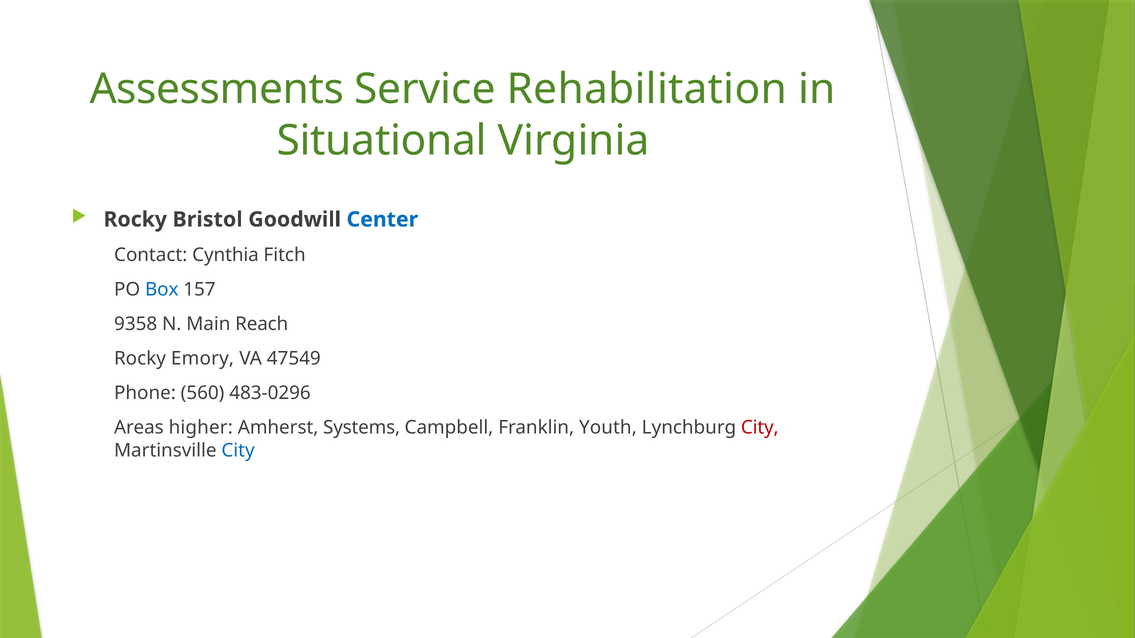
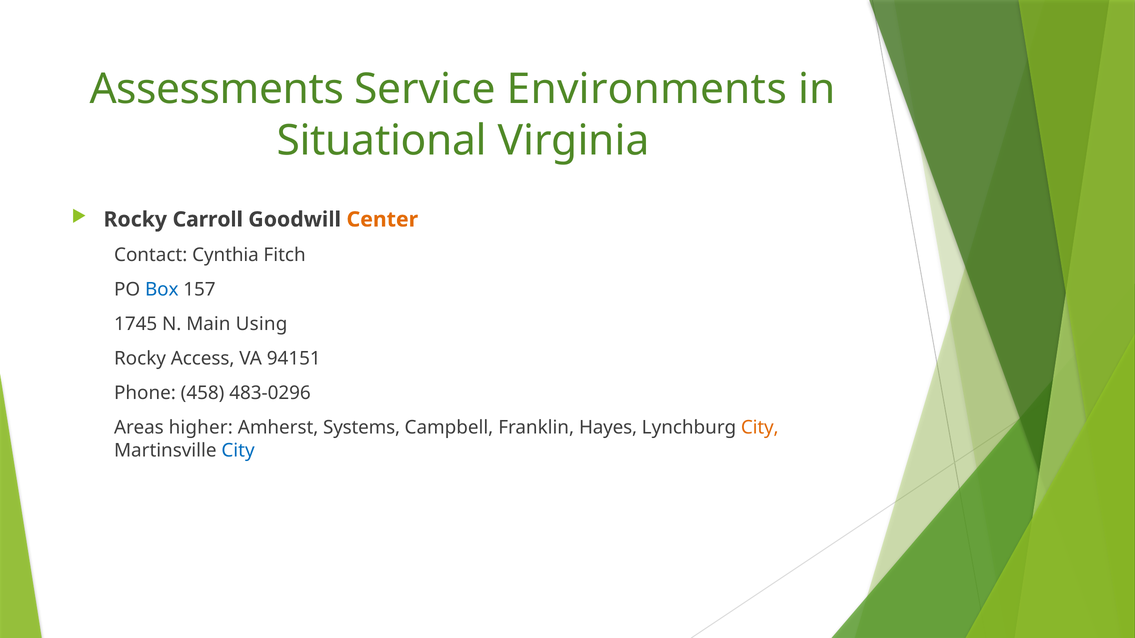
Rehabilitation: Rehabilitation -> Environments
Bristol: Bristol -> Carroll
Center colour: blue -> orange
9358: 9358 -> 1745
Reach: Reach -> Using
Emory: Emory -> Access
47549: 47549 -> 94151
560: 560 -> 458
Youth: Youth -> Hayes
City at (760, 428) colour: red -> orange
